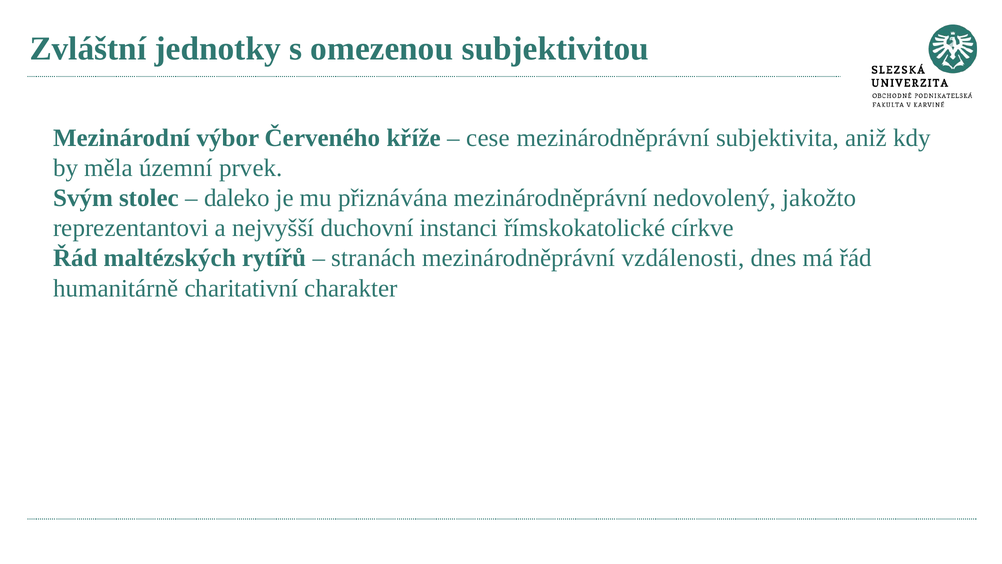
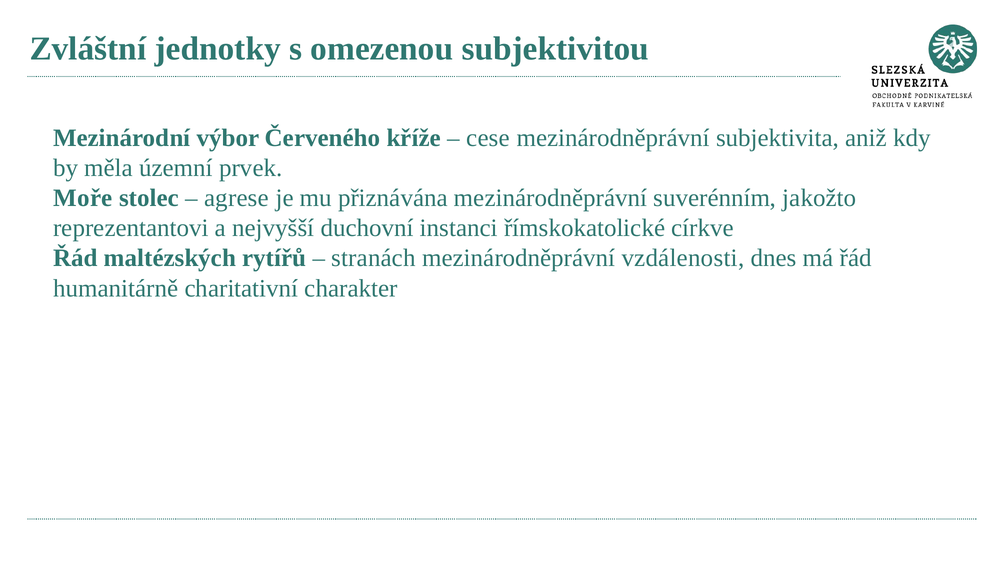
Svým: Svým -> Moře
daleko: daleko -> agrese
nedovolený: nedovolený -> suverénním
